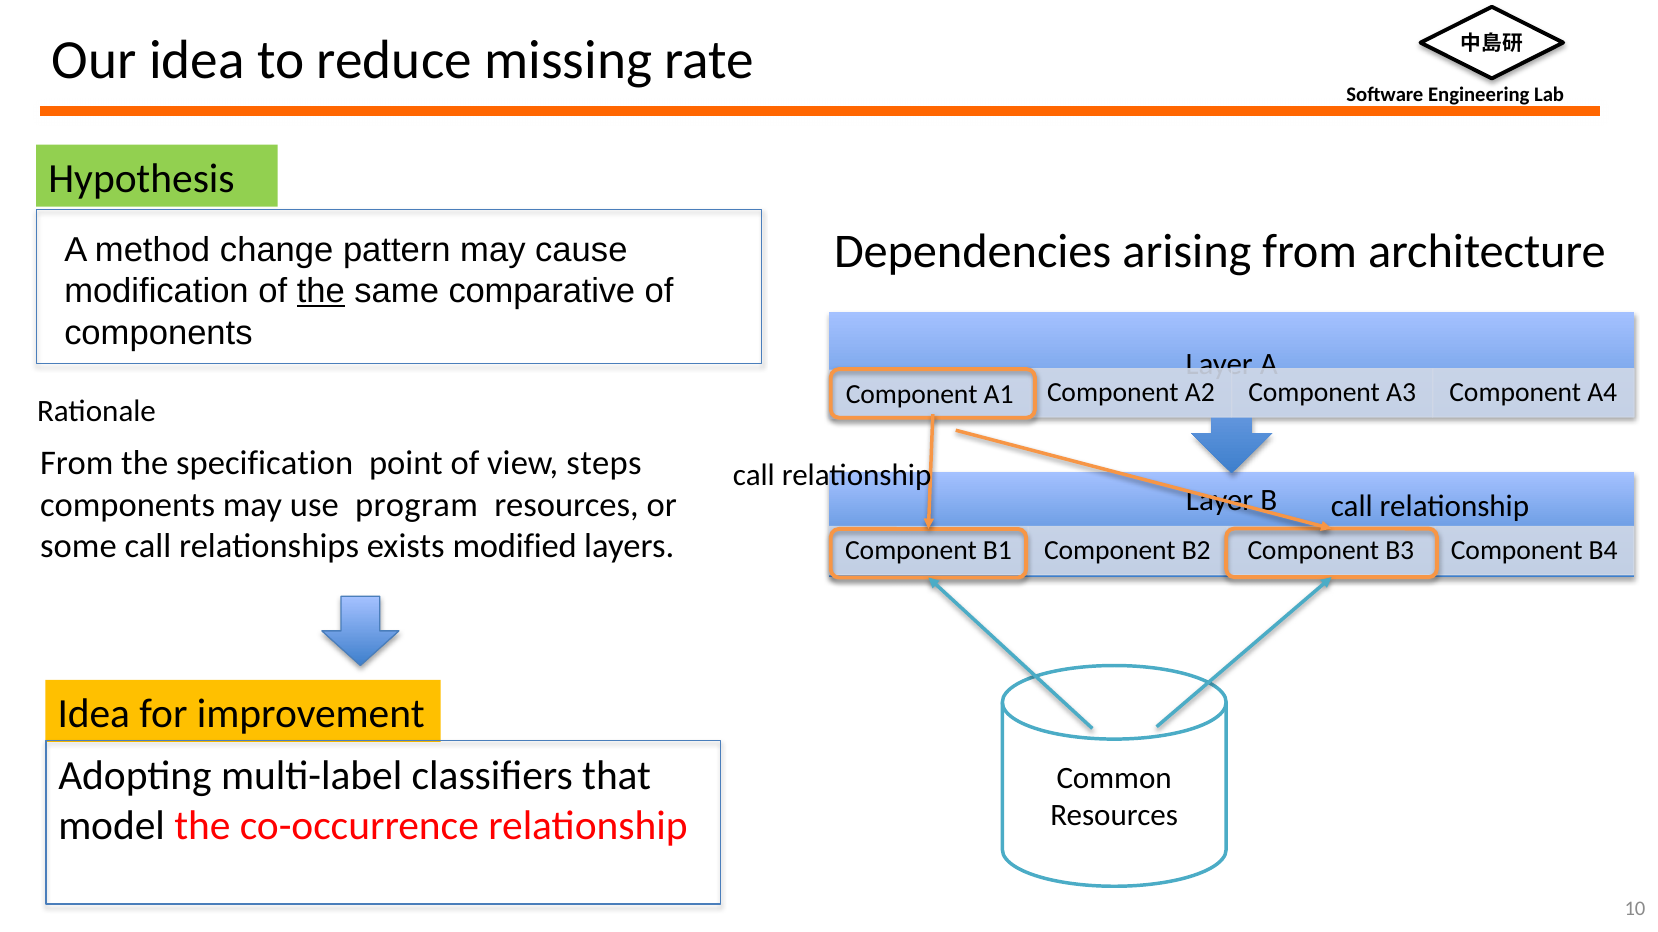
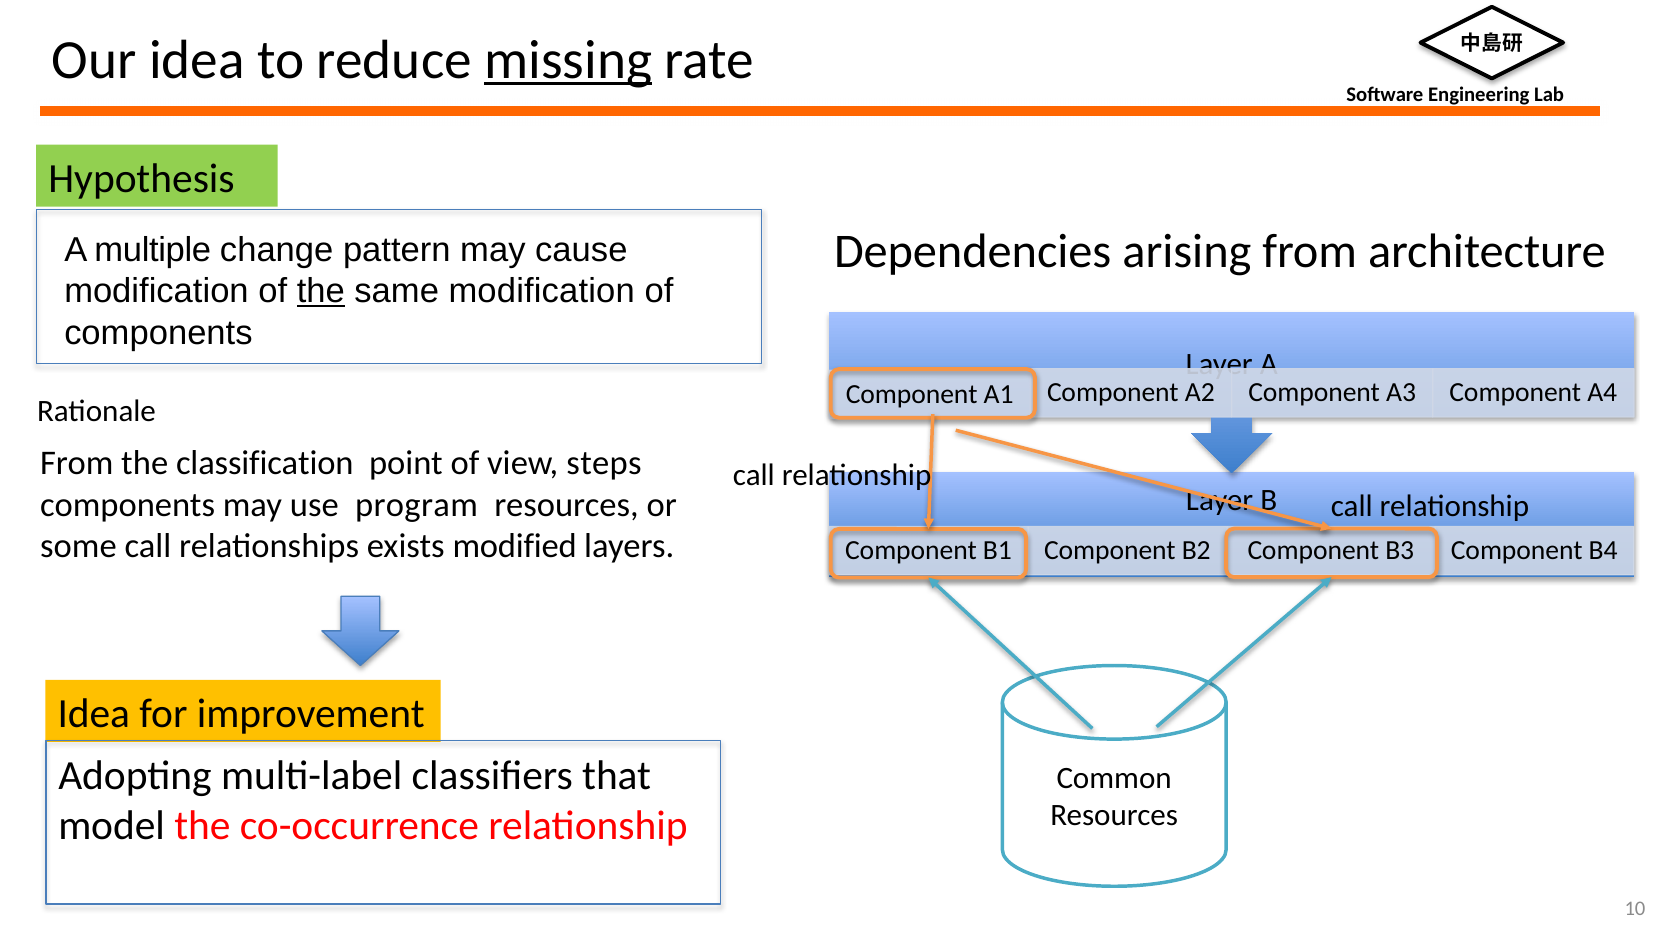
missing underline: none -> present
method: method -> multiple
same comparative: comparative -> modification
specification: specification -> classification
